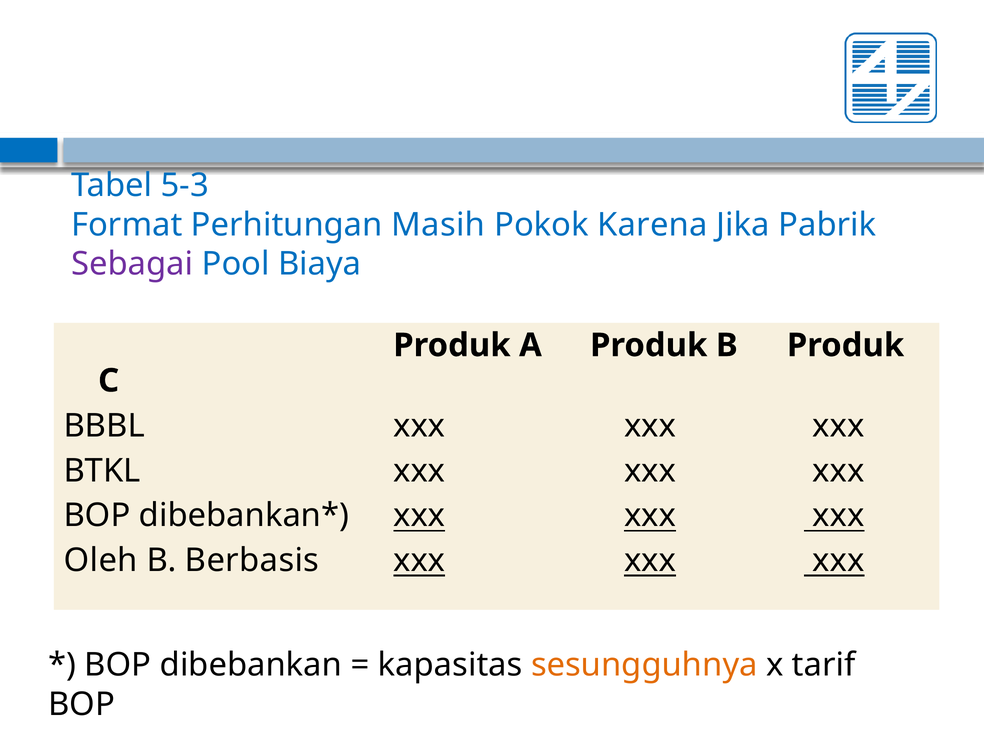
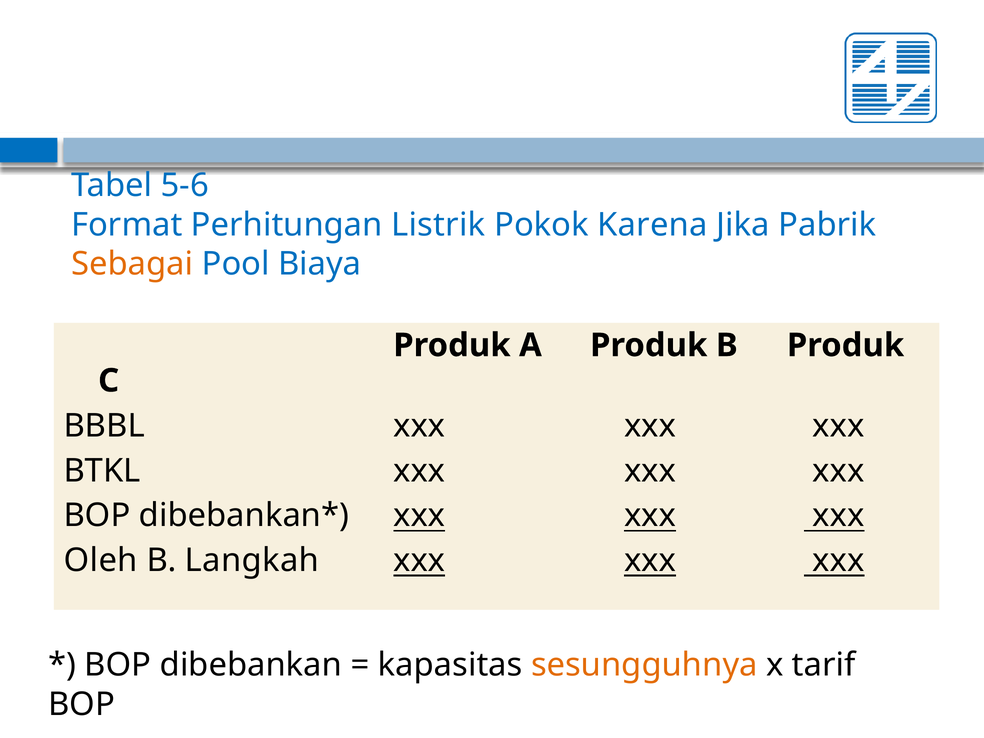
5-3: 5-3 -> 5-6
Masih: Masih -> Listrik
Sebagai colour: purple -> orange
Berbasis: Berbasis -> Langkah
